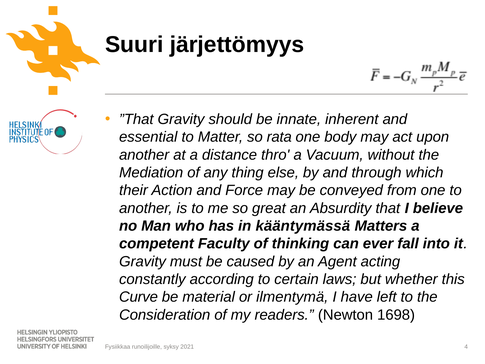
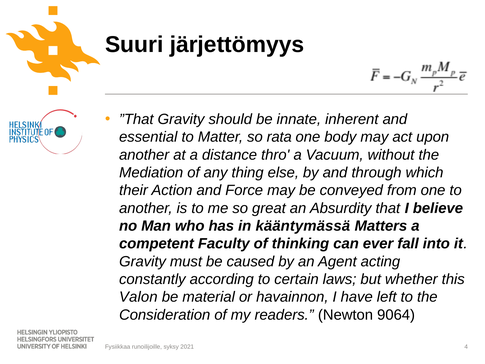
Curve: Curve -> Valon
ilmentymä: ilmentymä -> havainnon
1698: 1698 -> 9064
